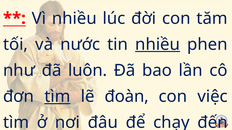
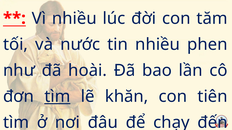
nhiều at (158, 45) underline: present -> none
luôn: luôn -> hoài
đoàn: đoàn -> khăn
việc: việc -> tiên
